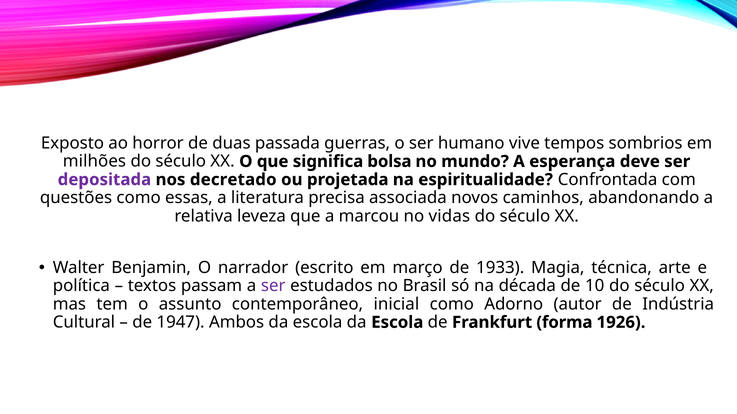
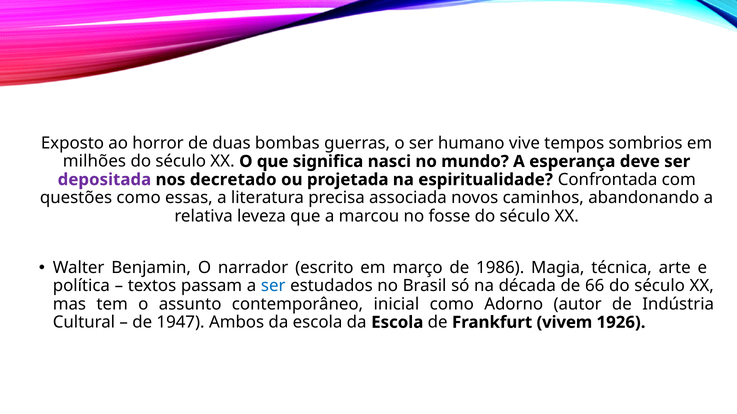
passada: passada -> bombas
bolsa: bolsa -> nasci
vidas: vidas -> fosse
1933: 1933 -> 1986
ser at (273, 286) colour: purple -> blue
10: 10 -> 66
forma: forma -> vivem
